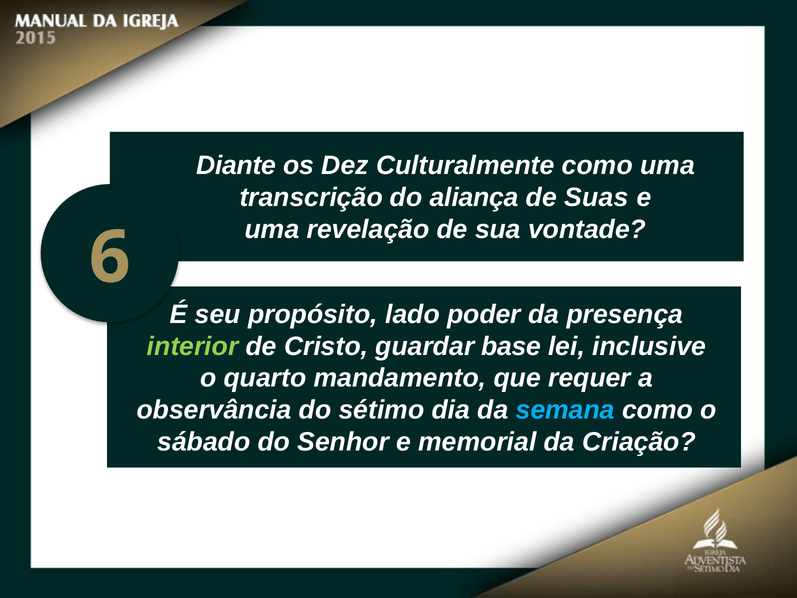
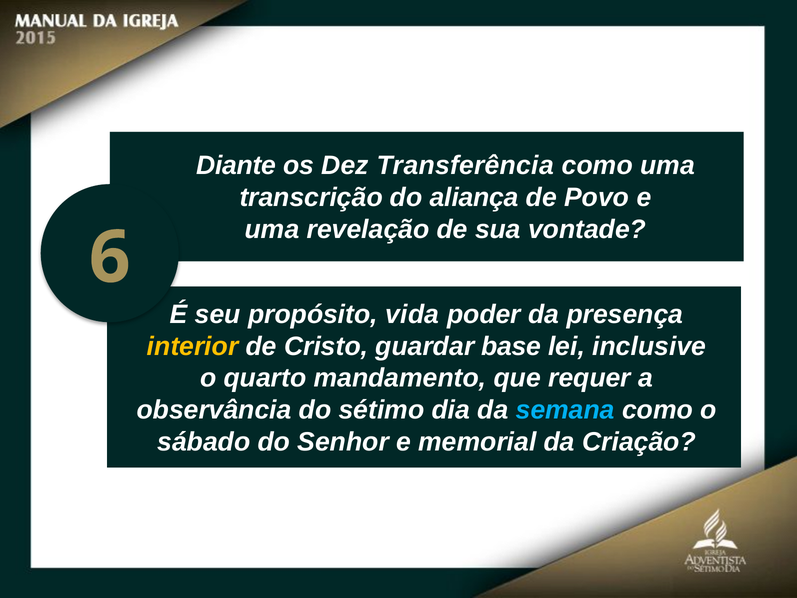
Culturalmente: Culturalmente -> Transferência
Suas: Suas -> Povo
lado: lado -> vida
interior colour: light green -> yellow
